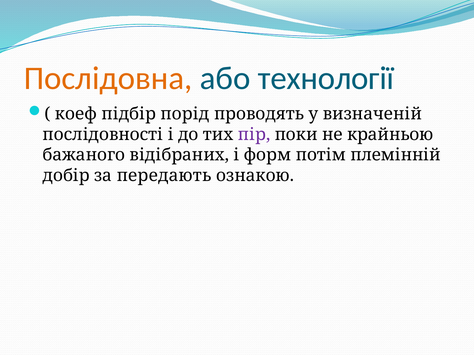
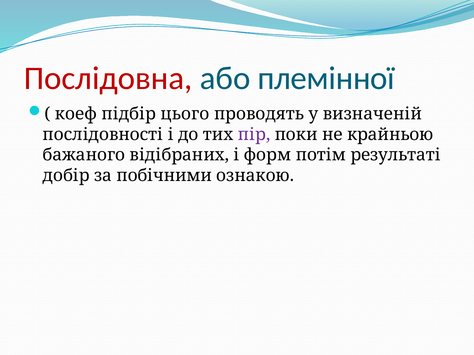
Послідовна colour: orange -> red
технології: технології -> племінної
порід: порід -> цього
племінній: племінній -> результаті
передають: передають -> побічними
